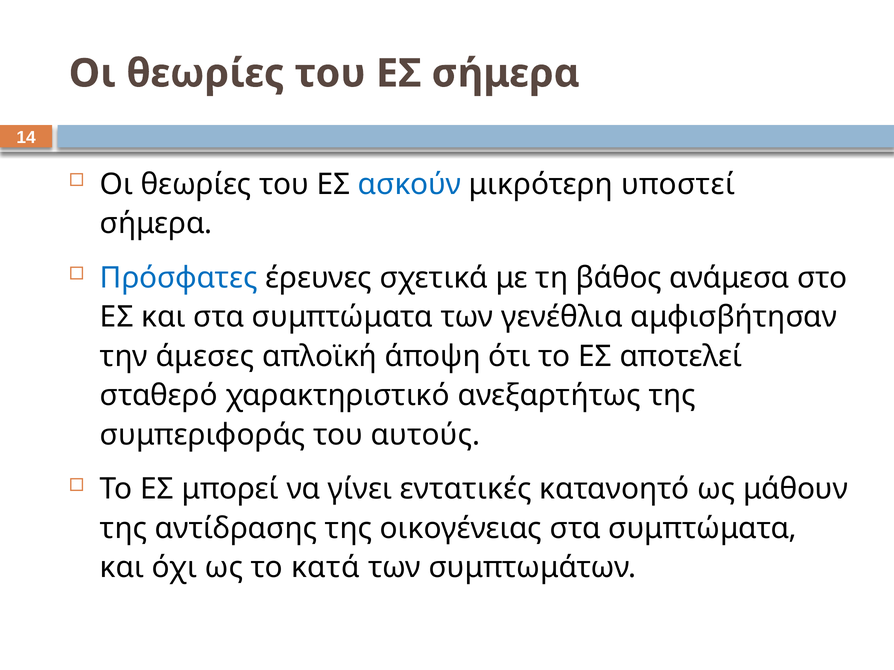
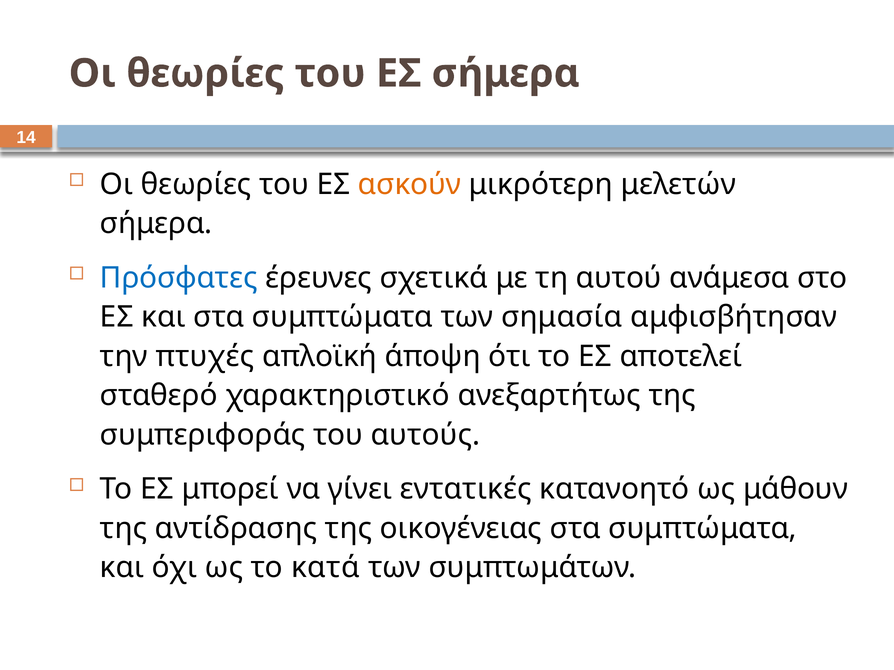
ασκούν colour: blue -> orange
υποστεί: υποστεί -> μελετών
βάθος: βάθος -> αυτού
γενέθλια: γενέθλια -> σημασία
άμεσες: άμεσες -> πτυχές
